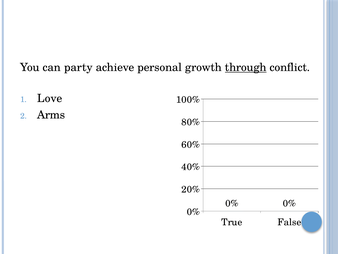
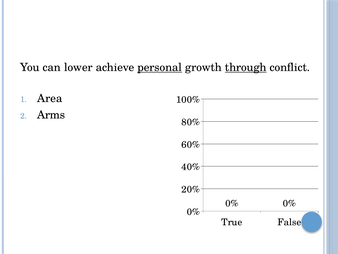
party: party -> lower
personal underline: none -> present
Love: Love -> Area
